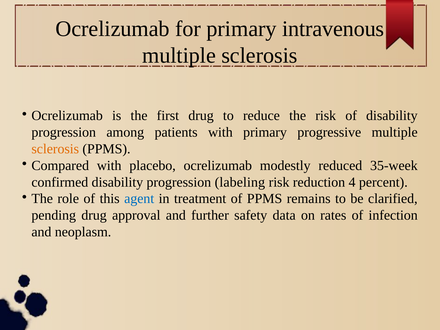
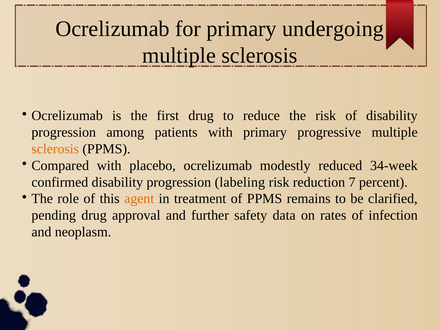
intravenous: intravenous -> undergoing
35-week: 35-week -> 34-week
4: 4 -> 7
agent colour: blue -> orange
